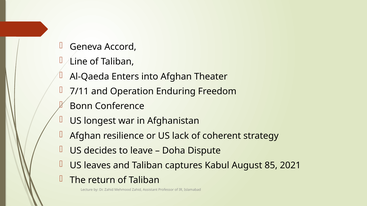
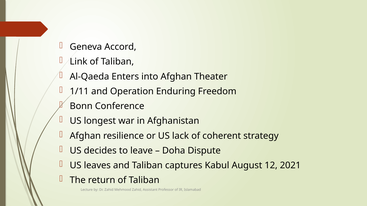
Line: Line -> Link
7/11: 7/11 -> 1/11
85: 85 -> 12
